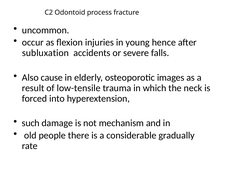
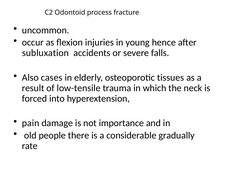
cause: cause -> cases
images: images -> tissues
such: such -> pain
mechanism: mechanism -> importance
